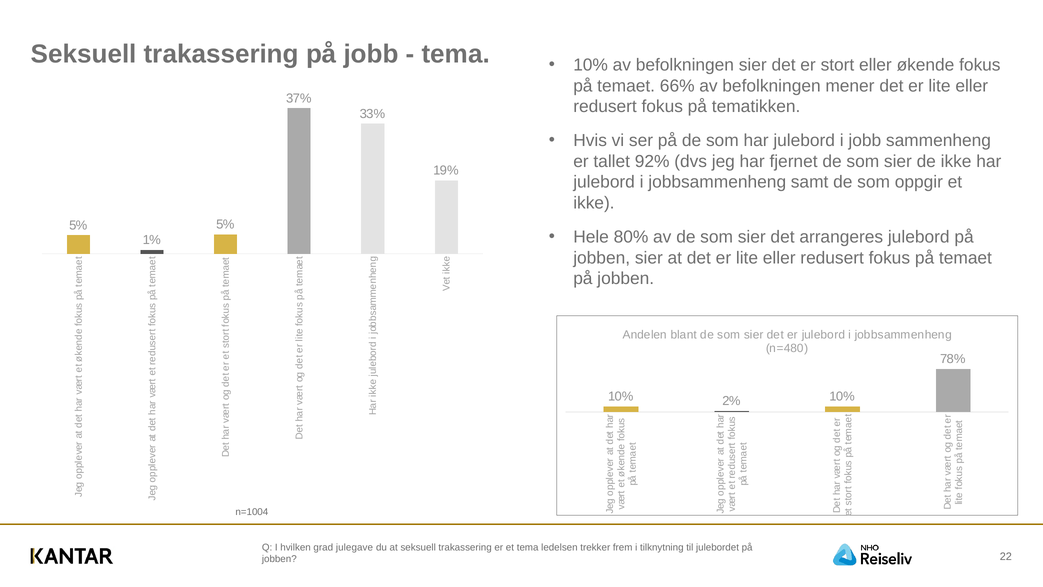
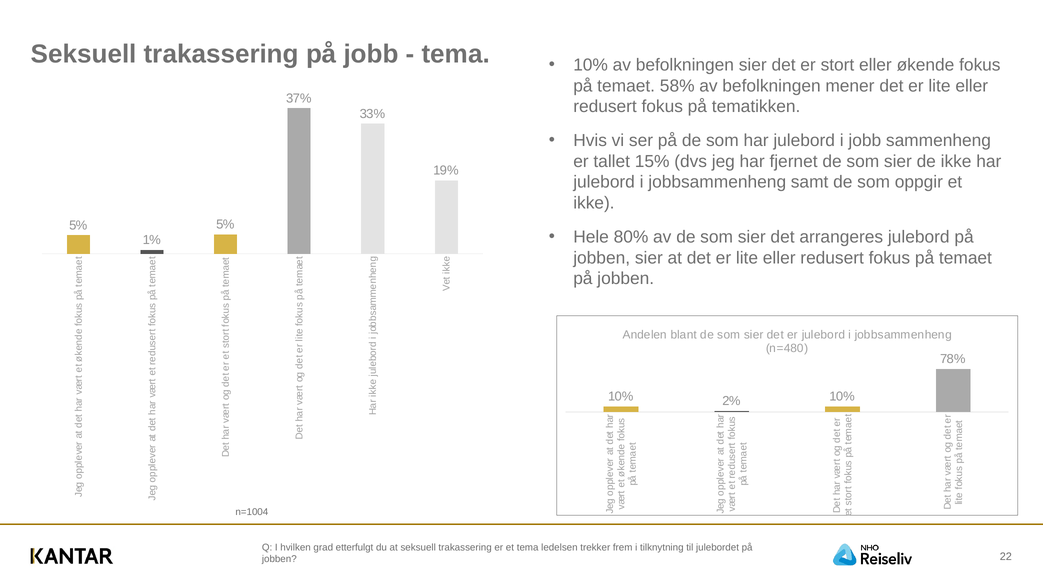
66%: 66% -> 58%
92%: 92% -> 15%
julegave: julegave -> etterfulgt
